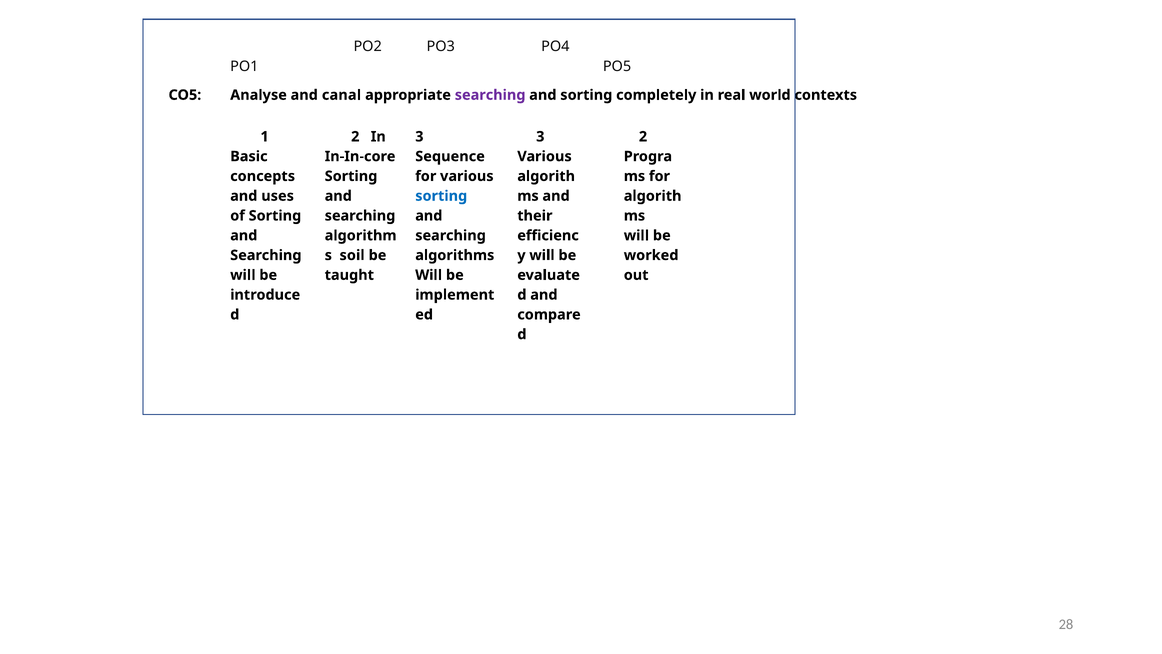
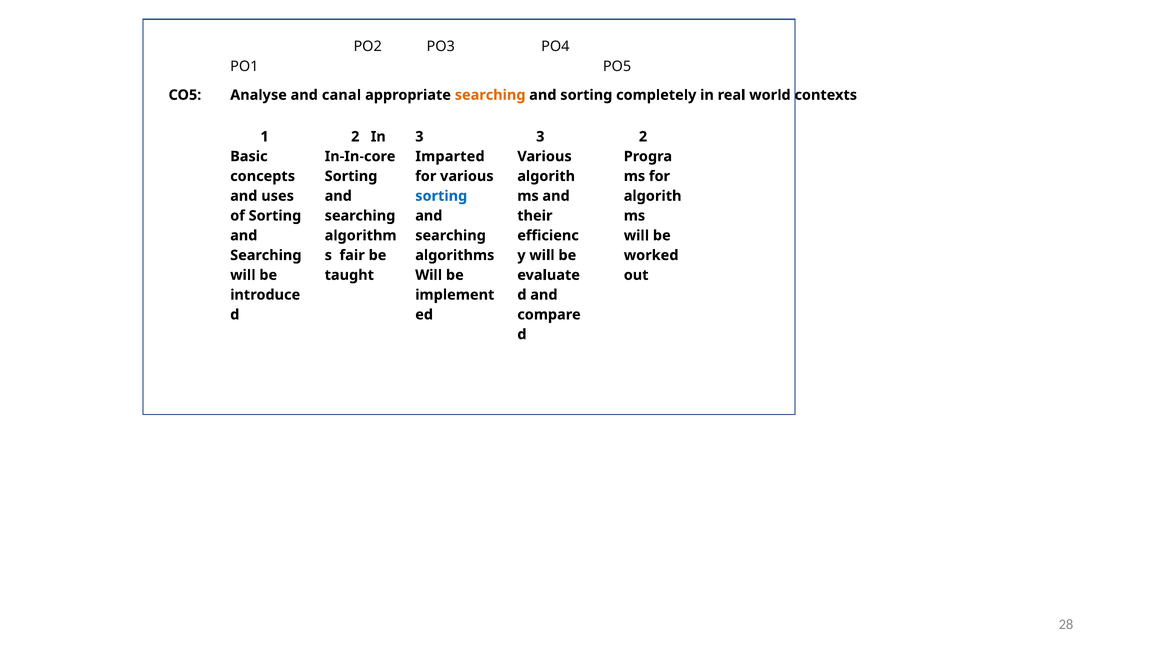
searching at (490, 95) colour: purple -> orange
Sequence: Sequence -> Imparted
soil: soil -> fair
